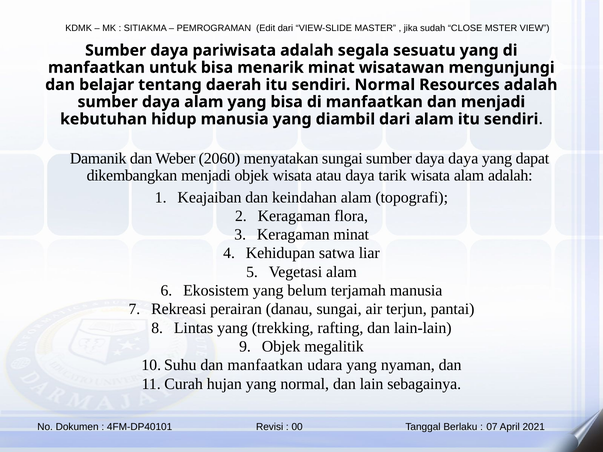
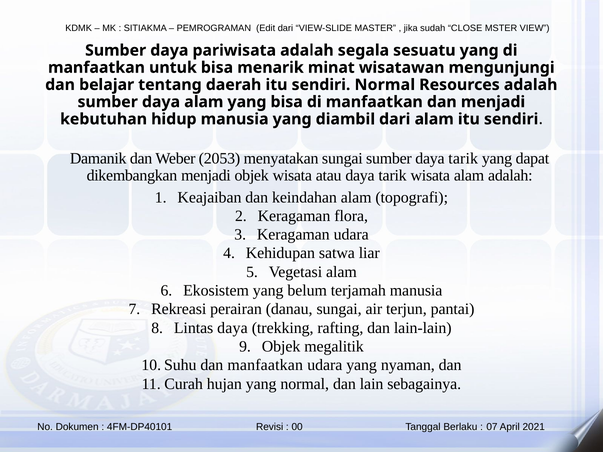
2060: 2060 -> 2053
sumber daya daya: daya -> tarik
Keragaman minat: minat -> udara
Lintas yang: yang -> daya
